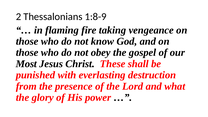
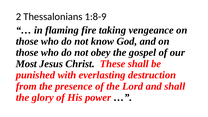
and what: what -> shall
